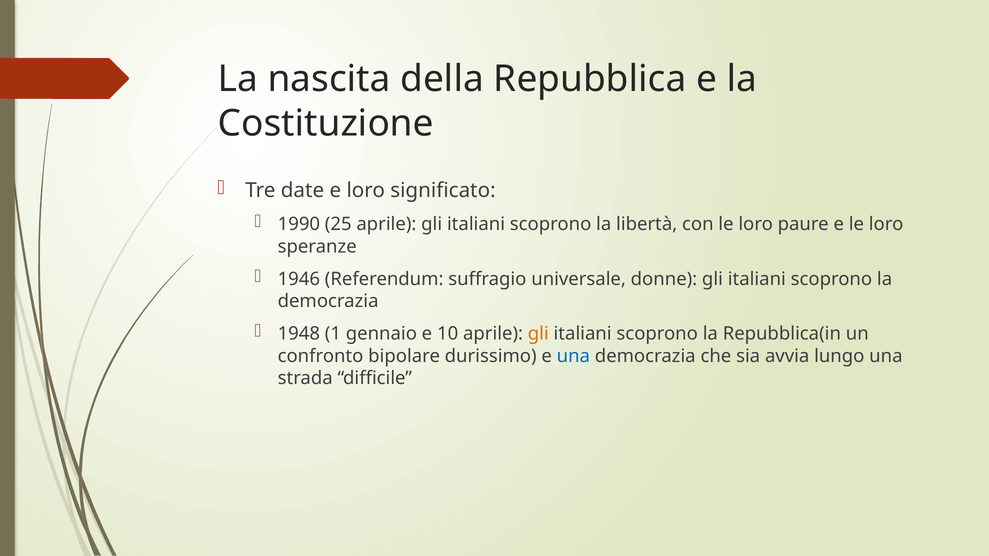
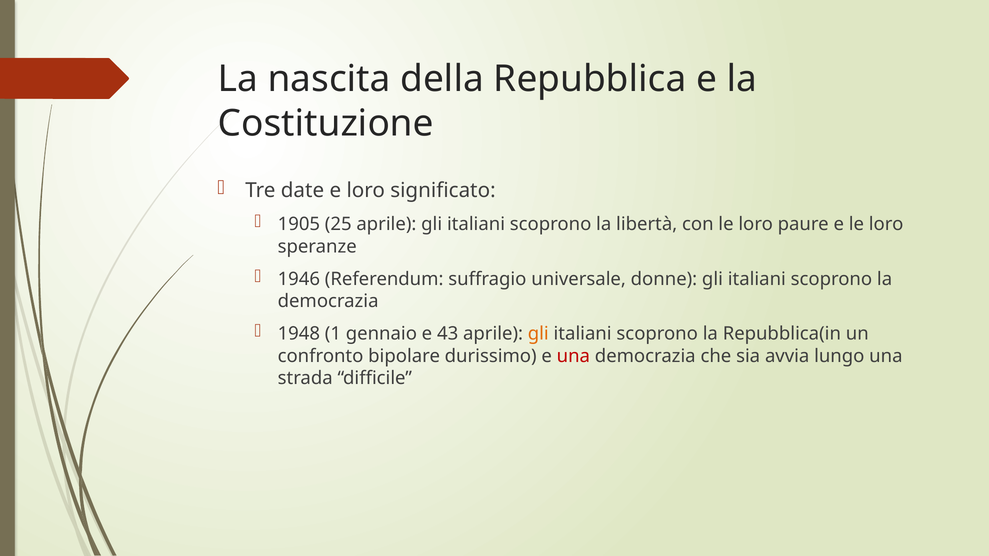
1990: 1990 -> 1905
10: 10 -> 43
una at (573, 356) colour: blue -> red
